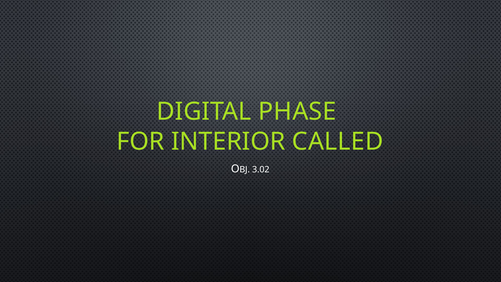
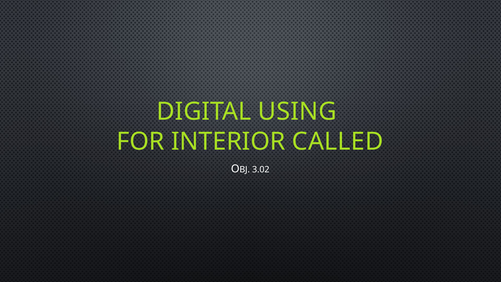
PHASE: PHASE -> USING
